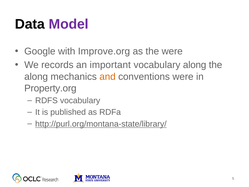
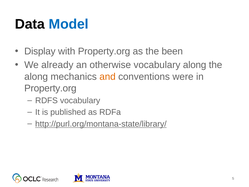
Model colour: purple -> blue
Google: Google -> Display
with Improve.org: Improve.org -> Property.org
the were: were -> been
records: records -> already
important: important -> otherwise
